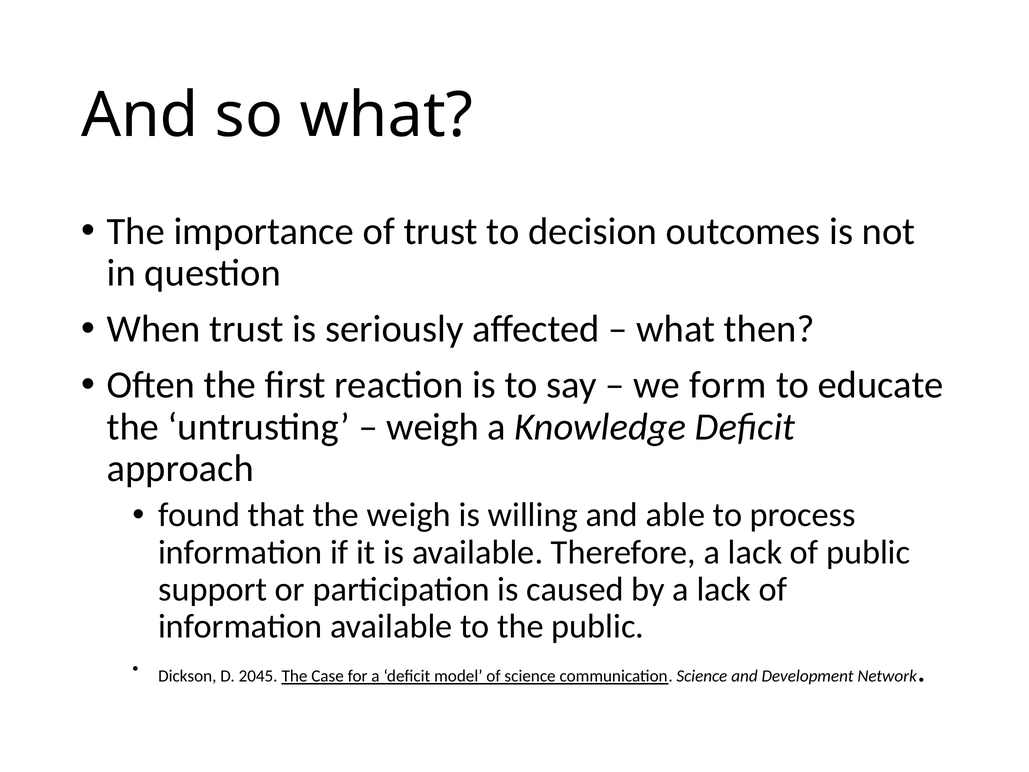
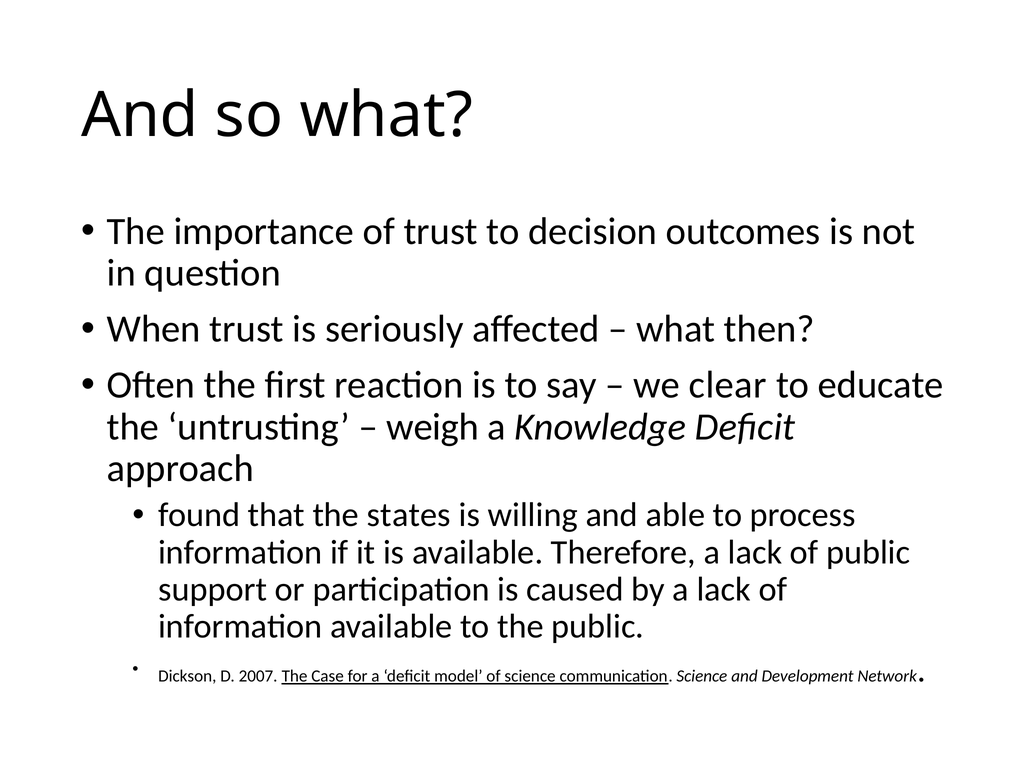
form: form -> clear
the weigh: weigh -> states
2045: 2045 -> 2007
